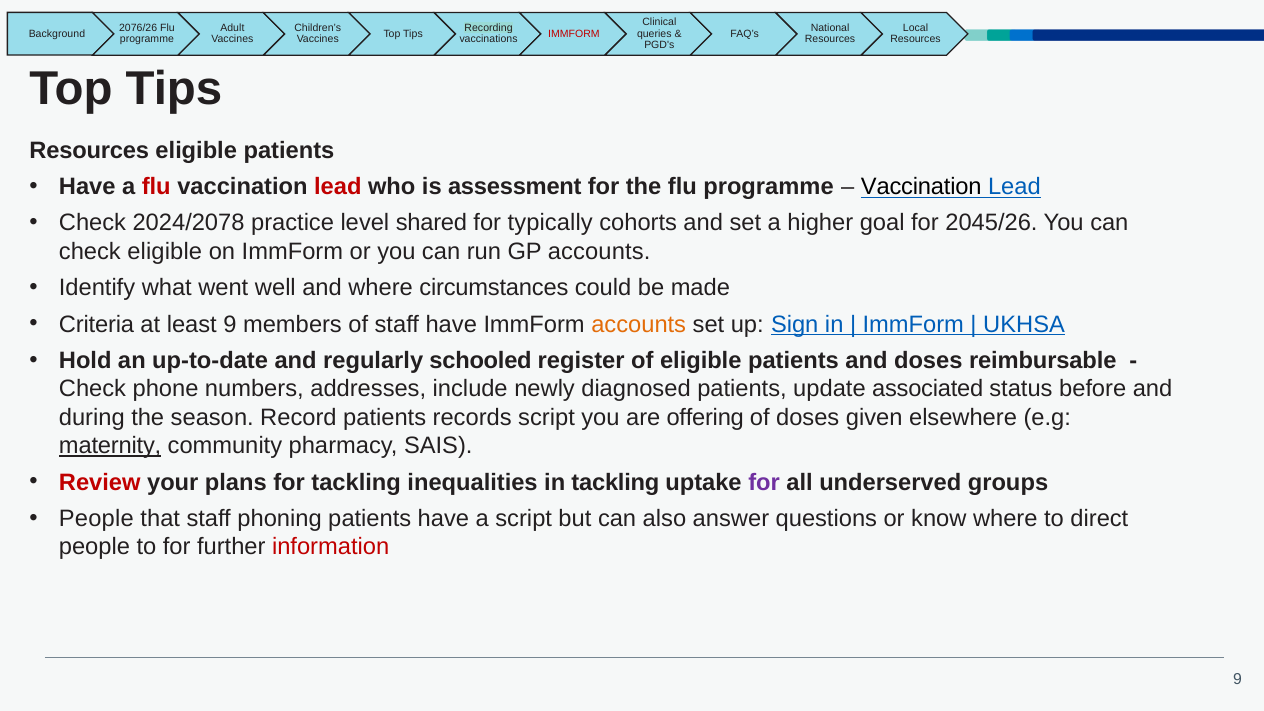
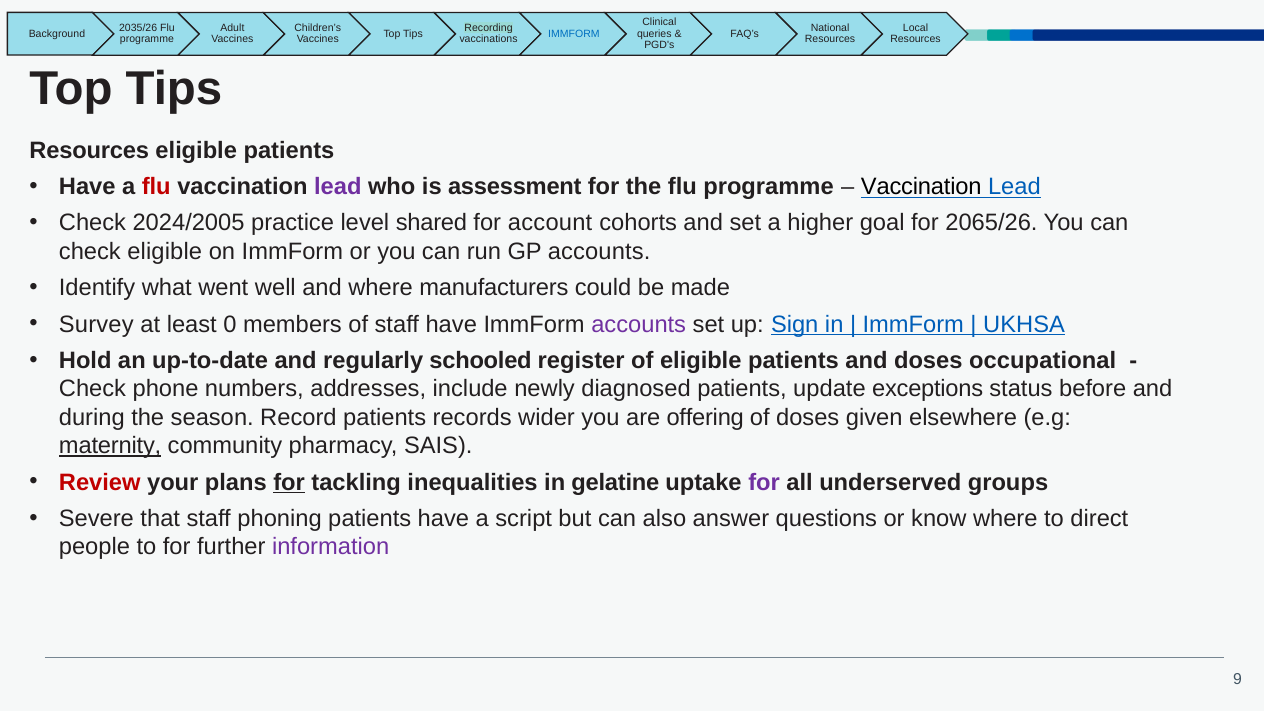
2076/26: 2076/26 -> 2035/26
IMMFORM at (574, 34) colour: red -> blue
lead at (338, 187) colour: red -> purple
2024/2078: 2024/2078 -> 2024/2005
typically: typically -> account
2045/26: 2045/26 -> 2065/26
circumstances: circumstances -> manufacturers
Criteria: Criteria -> Survey
least 9: 9 -> 0
accounts at (639, 324) colour: orange -> purple
reimbursable: reimbursable -> occupational
associated: associated -> exceptions
records script: script -> wider
for at (289, 482) underline: none -> present
in tackling: tackling -> gelatine
People at (96, 519): People -> Severe
information colour: red -> purple
